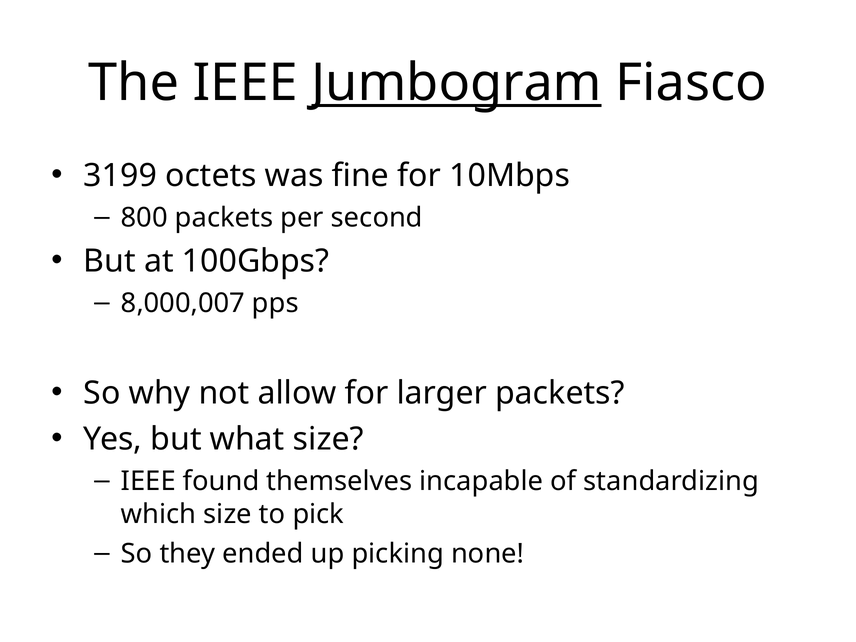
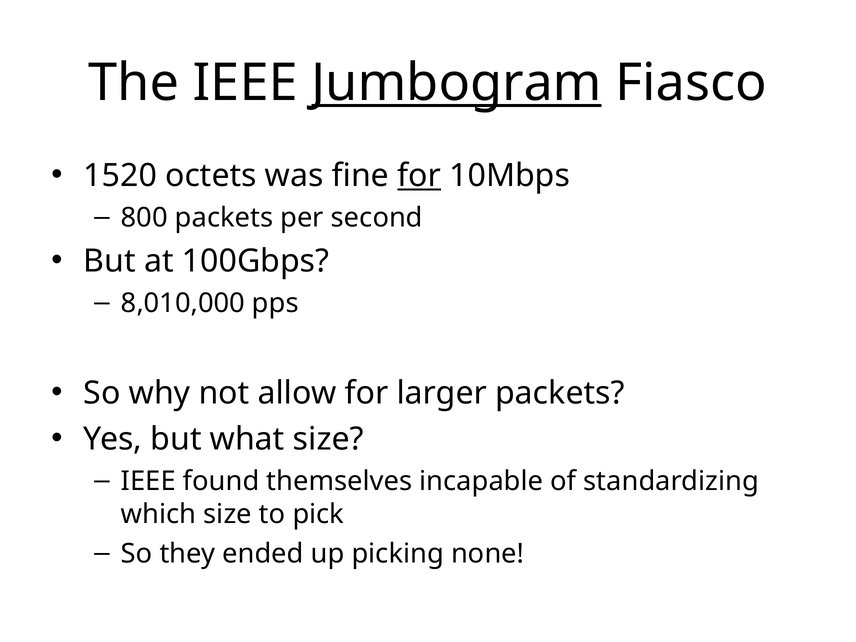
3199: 3199 -> 1520
for at (419, 176) underline: none -> present
8,000,007: 8,000,007 -> 8,010,000
